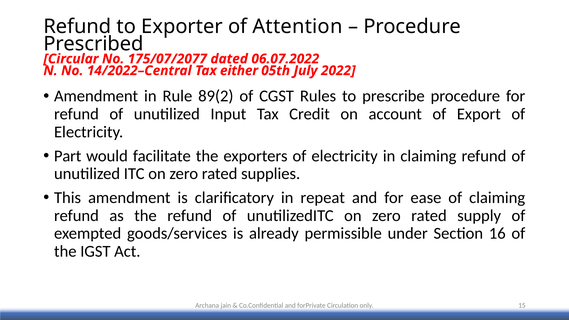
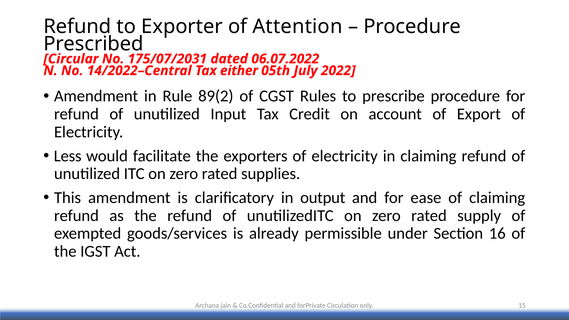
175/07/2077: 175/07/2077 -> 175/07/2031
Part: Part -> Less
repeat: repeat -> output
